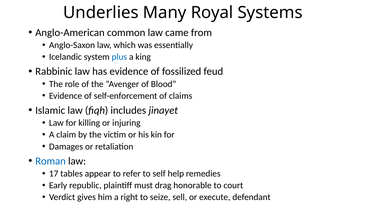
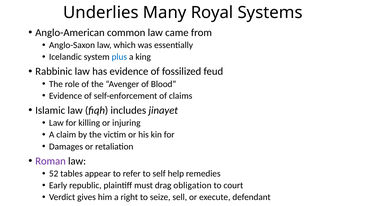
Roman colour: blue -> purple
17: 17 -> 52
honorable: honorable -> obligation
